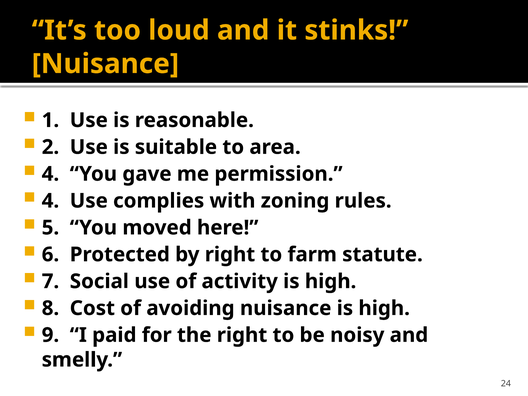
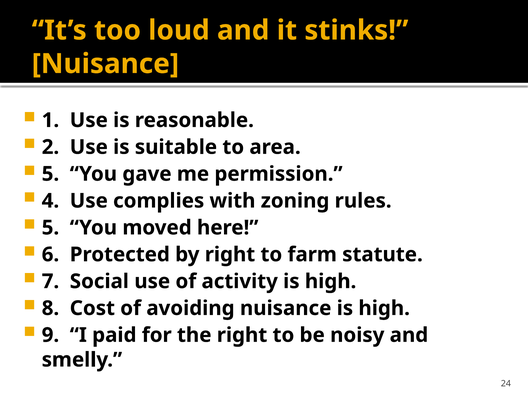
4 at (50, 174): 4 -> 5
